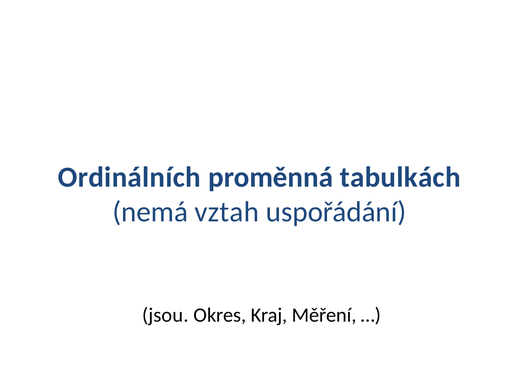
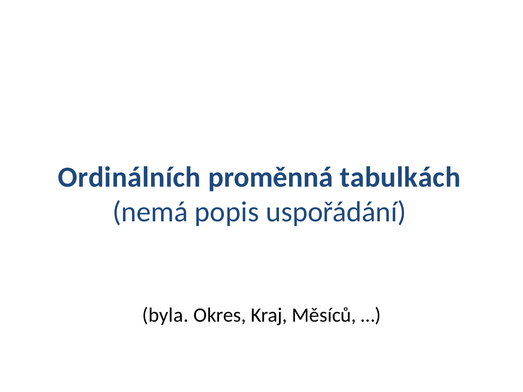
vztah: vztah -> popis
jsou: jsou -> byla
Měření: Měření -> Měsíců
